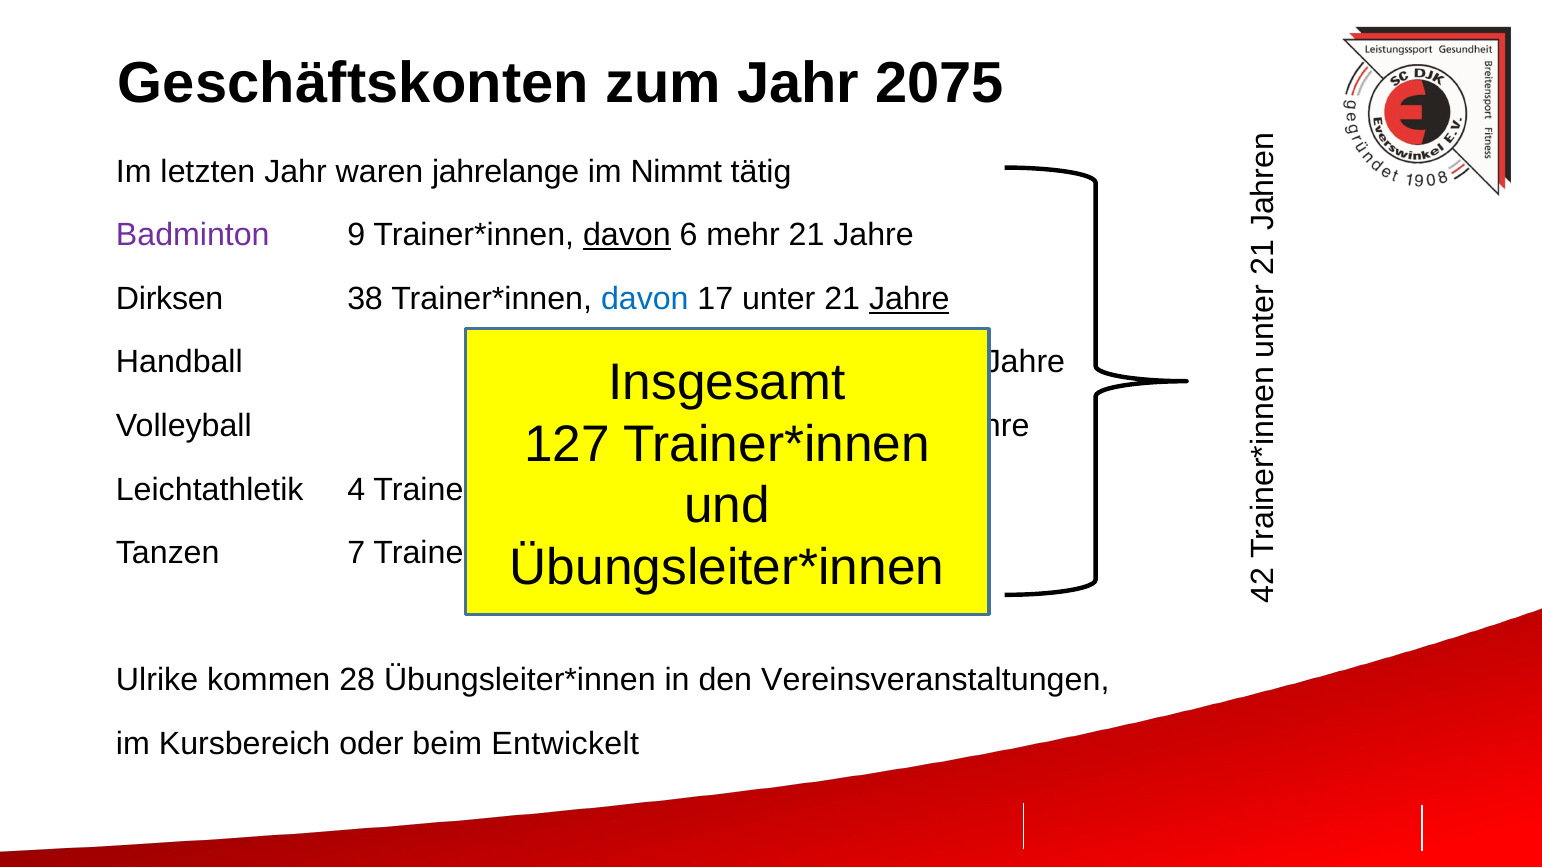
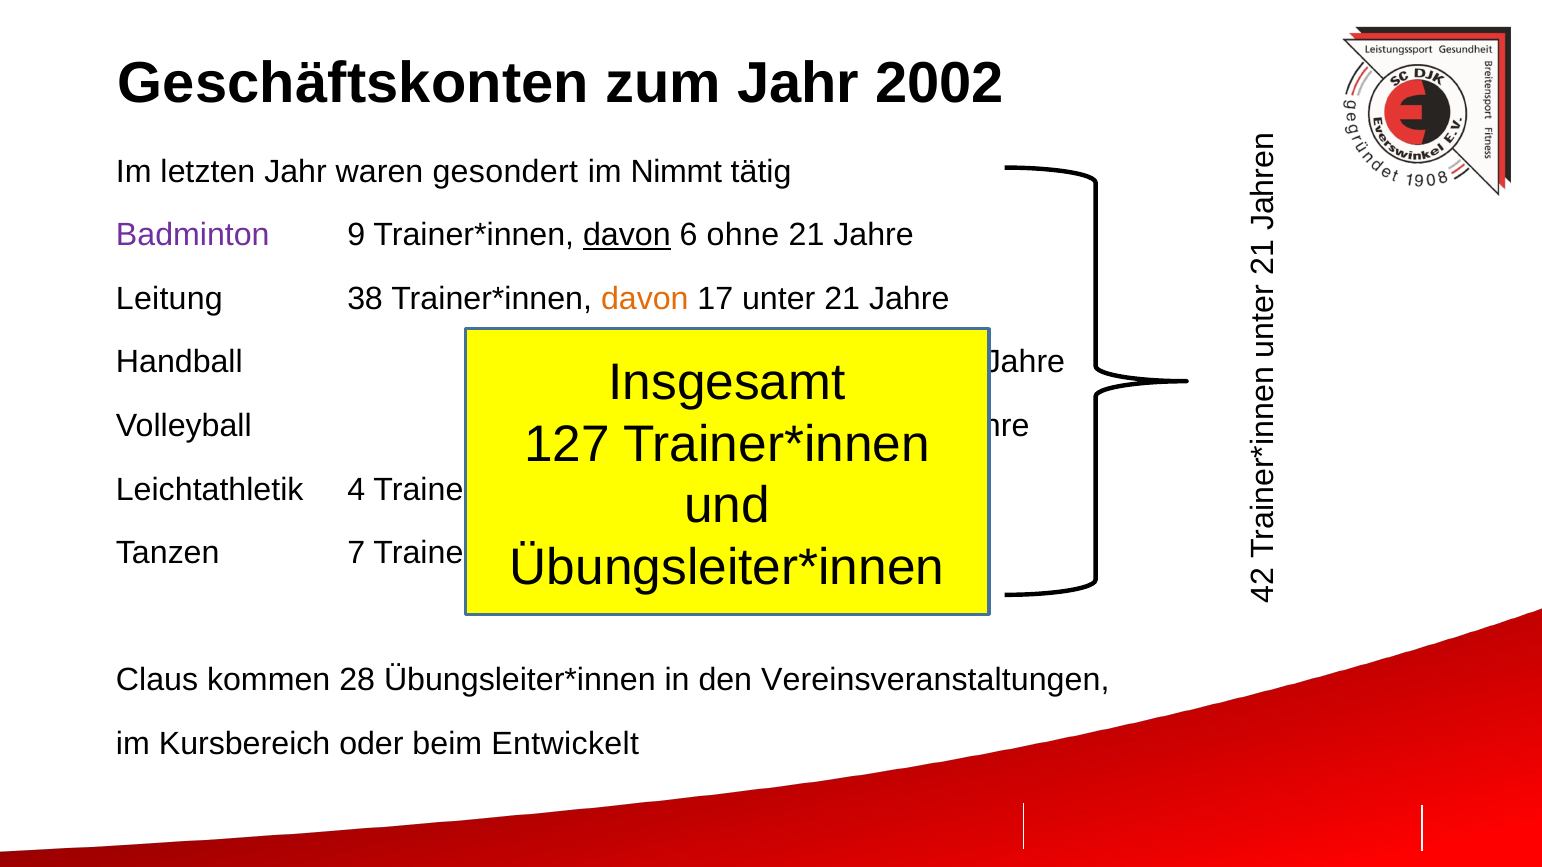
2075: 2075 -> 2002
jahrelange: jahrelange -> gesondert
mehr: mehr -> ohne
Dirksen: Dirksen -> Leitung
davon at (645, 299) colour: blue -> orange
Jahre at (909, 299) underline: present -> none
Ulrike: Ulrike -> Claus
